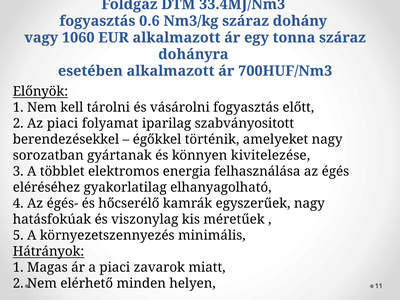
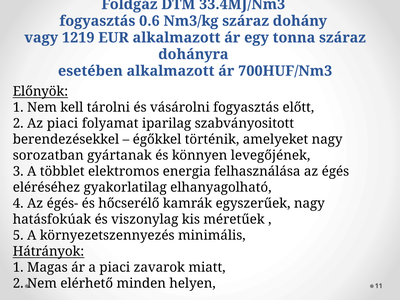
1060: 1060 -> 1219
kivitelezése: kivitelezése -> levegőjének
